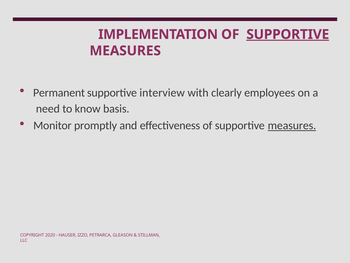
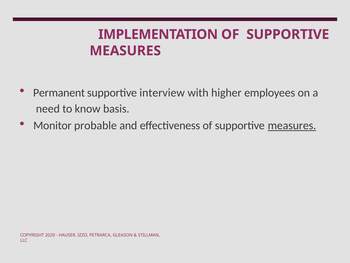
SUPPORTIVE at (288, 34) underline: present -> none
clearly: clearly -> higher
promptly: promptly -> probable
